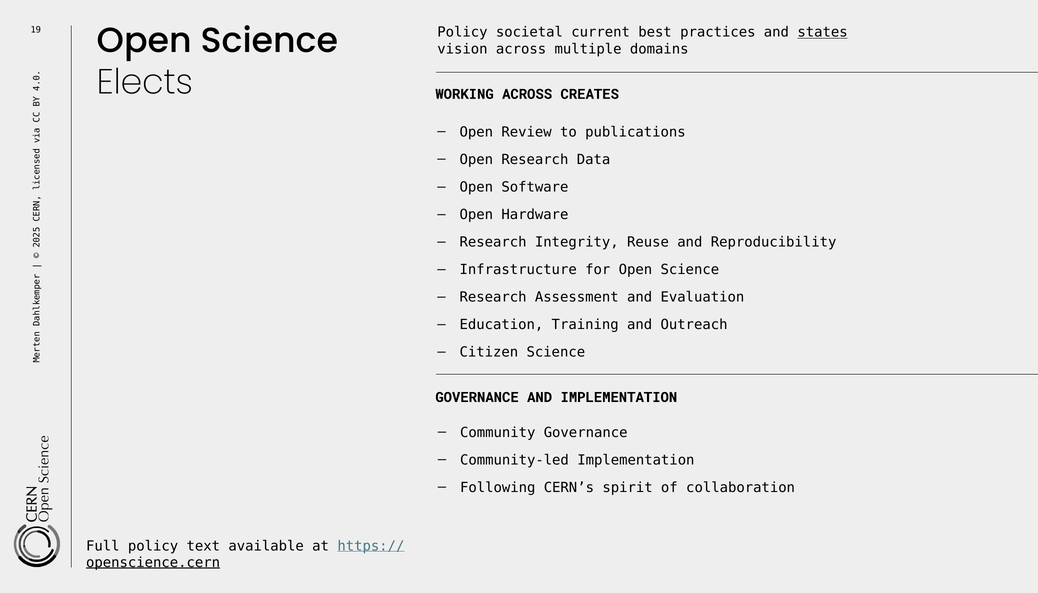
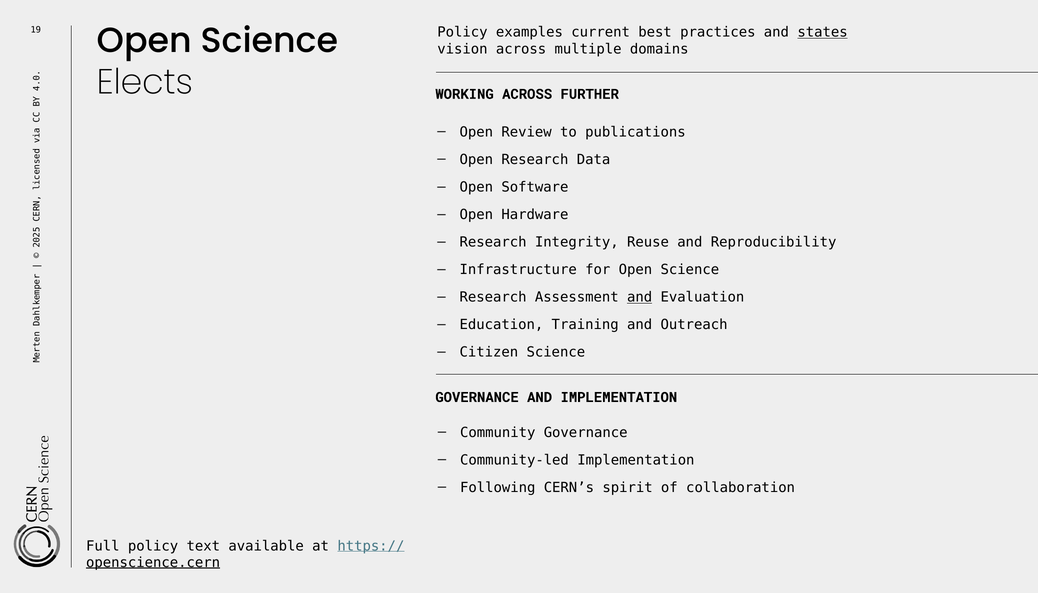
societal: societal -> examples
CREATES: CREATES -> FURTHER
and at (640, 297) underline: none -> present
